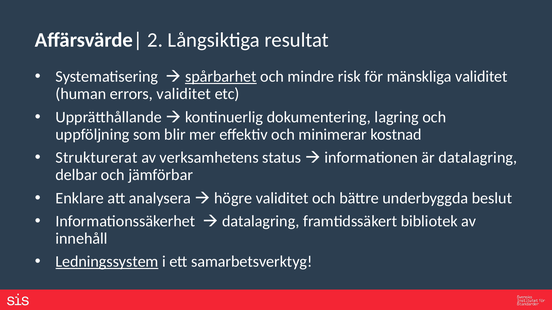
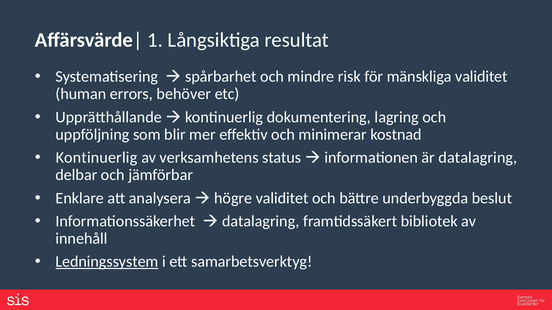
2: 2 -> 1
spårbarhet underline: present -> none
errors validitet: validitet -> behöver
Strukturerat at (97, 158): Strukturerat -> Kontinuerlig
